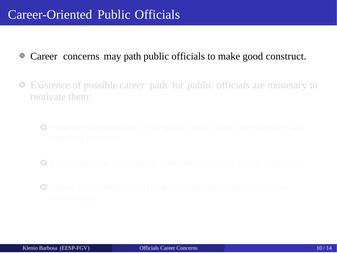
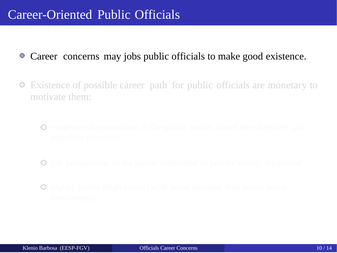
may path: path -> jobs
good construct: construct -> existence
